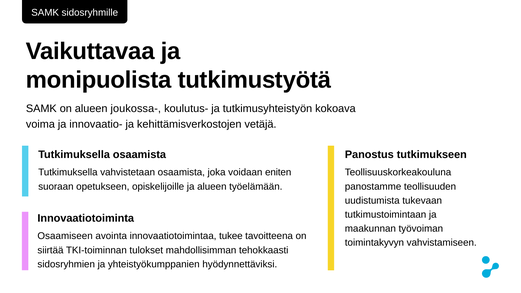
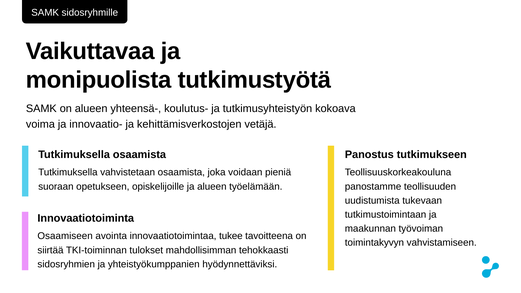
joukossa-: joukossa- -> yhteensä-
eniten: eniten -> pieniä
